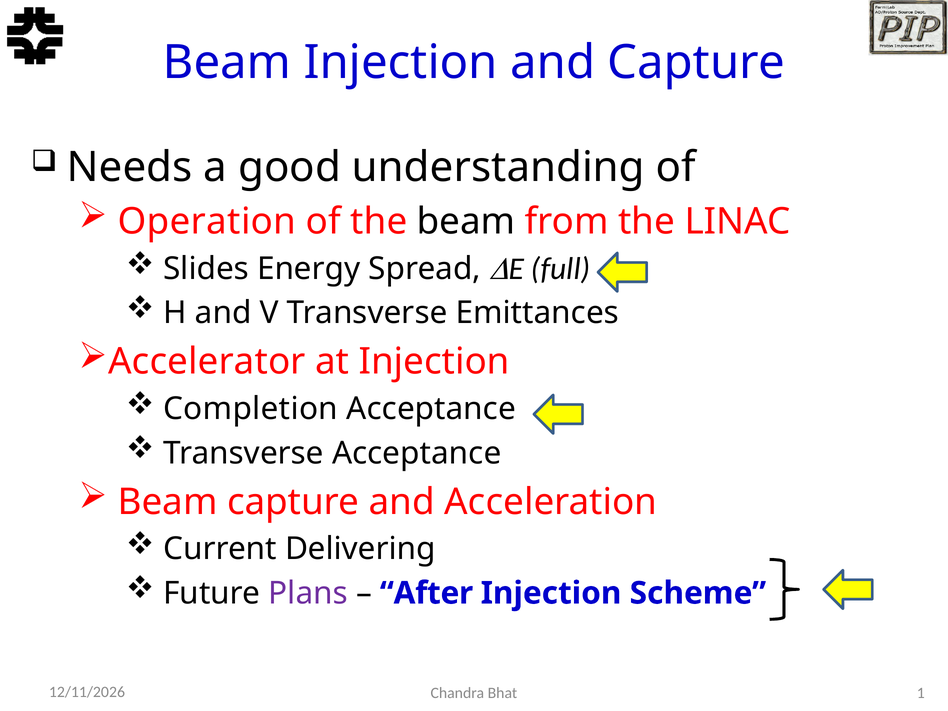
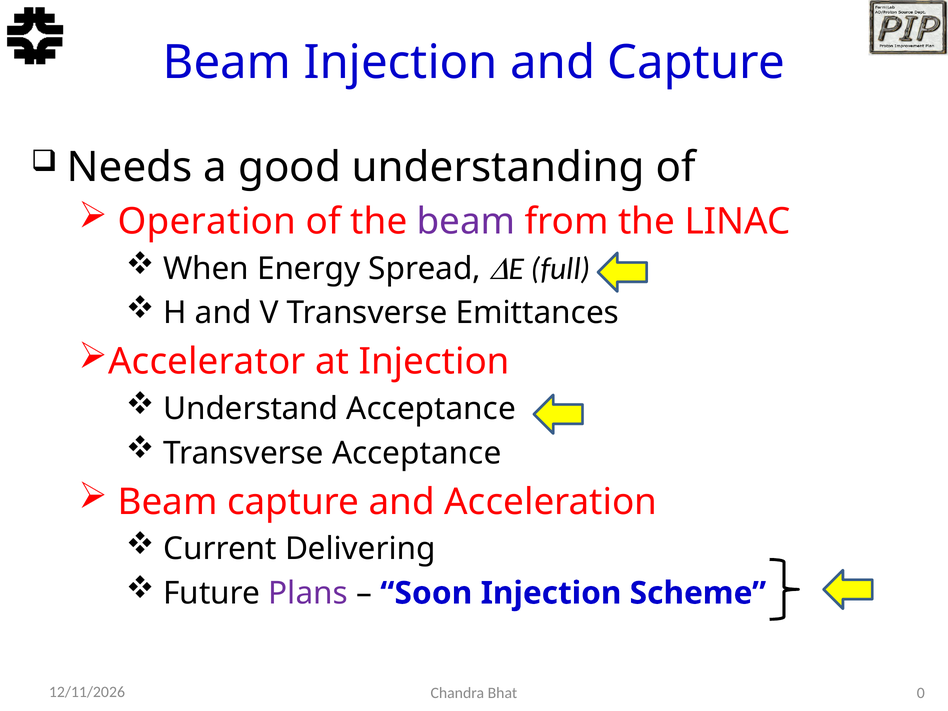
beam at (466, 222) colour: black -> purple
Slides: Slides -> When
Completion: Completion -> Understand
After: After -> Soon
1: 1 -> 0
